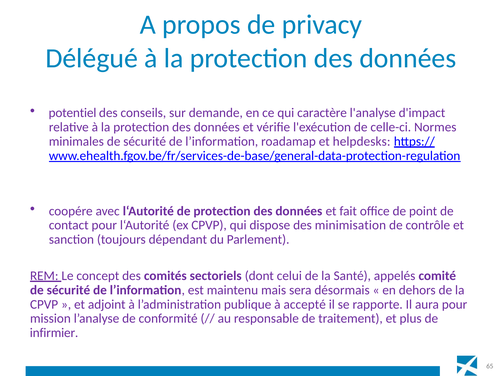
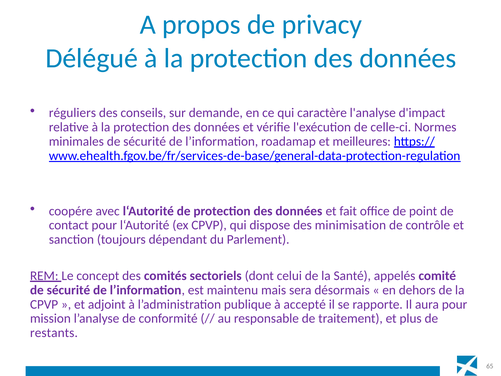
potentiel: potentiel -> réguliers
helpdesks: helpdesks -> meilleures
infirmier: infirmier -> restants
